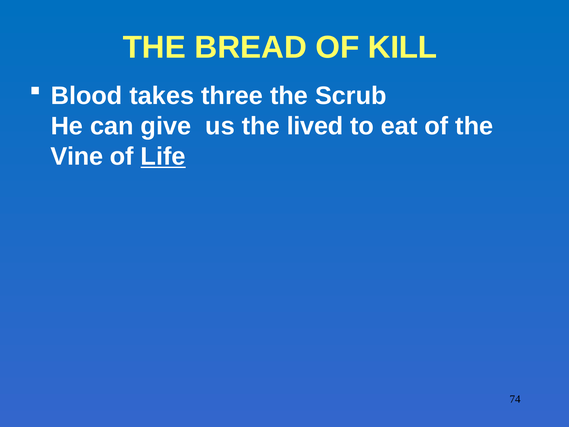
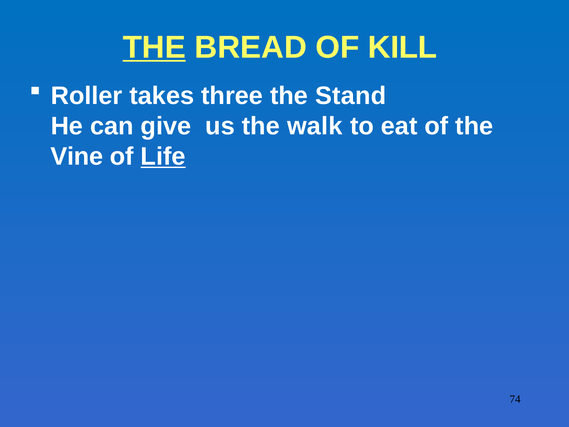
THE at (154, 47) underline: none -> present
Blood: Blood -> Roller
Scrub: Scrub -> Stand
lived: lived -> walk
